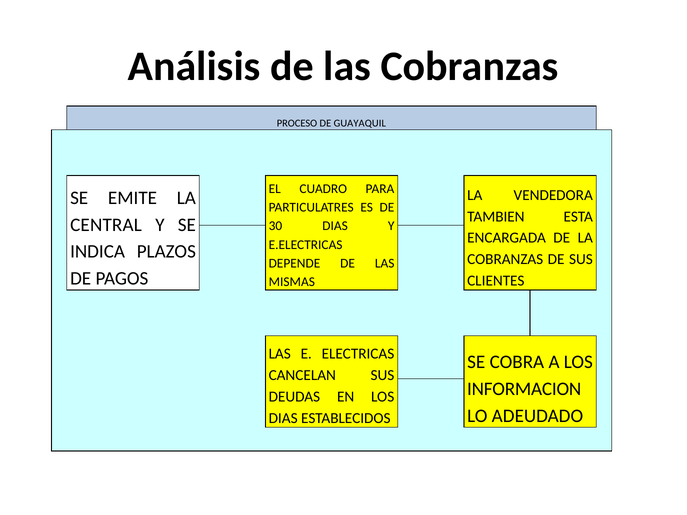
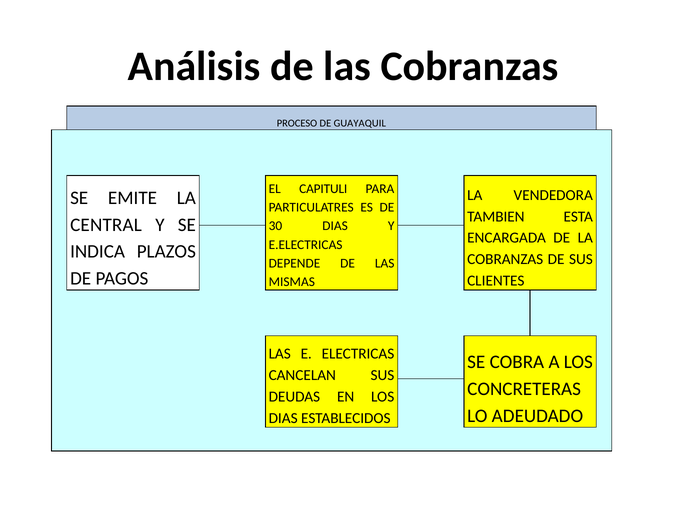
CUADRO: CUADRO -> CAPITULI
INFORMACION: INFORMACION -> CONCRETERAS
